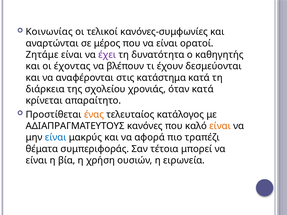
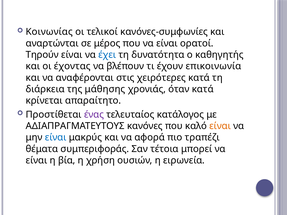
Ζητάμε: Ζητάμε -> Τηρούν
έχει colour: purple -> blue
δεσμεύονται: δεσμεύονται -> επικοινωνία
κατάστημα: κατάστημα -> χειρότερες
σχολείου: σχολείου -> μάθησης
ένας colour: orange -> purple
